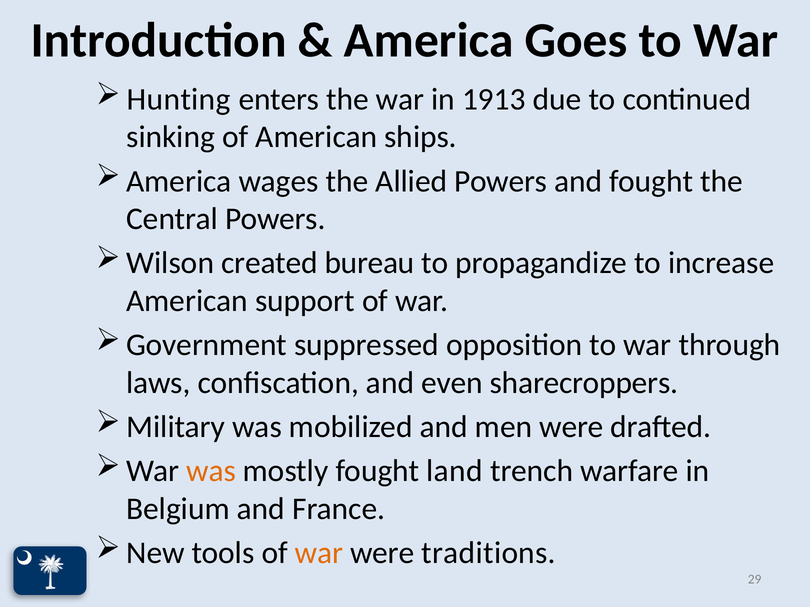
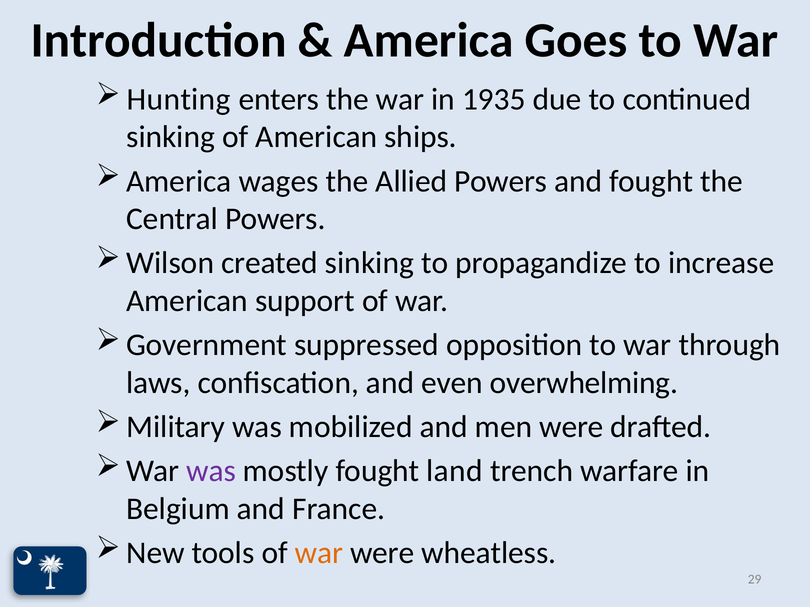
1913: 1913 -> 1935
created bureau: bureau -> sinking
sharecroppers: sharecroppers -> overwhelming
was at (211, 471) colour: orange -> purple
traditions: traditions -> wheatless
